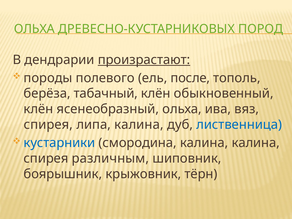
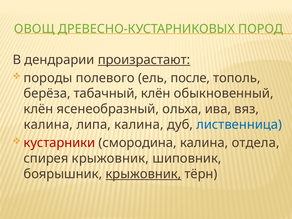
ОЛЬХА at (34, 29): ОЛЬХА -> ОВОЩ
спирея at (48, 125): спирея -> калина
кустарники colour: blue -> red
калина калина: калина -> отдела
спирея различным: различным -> крыжовник
крыжовник at (143, 174) underline: none -> present
